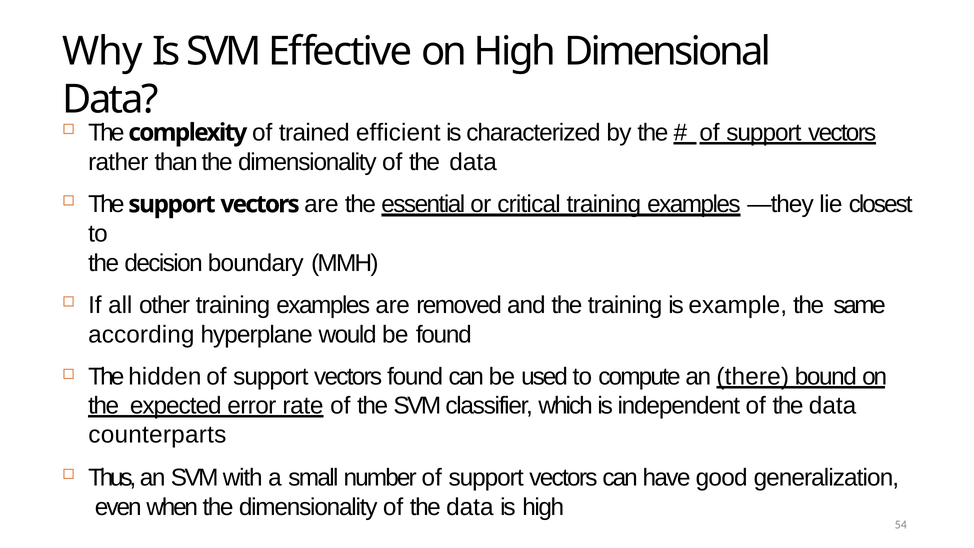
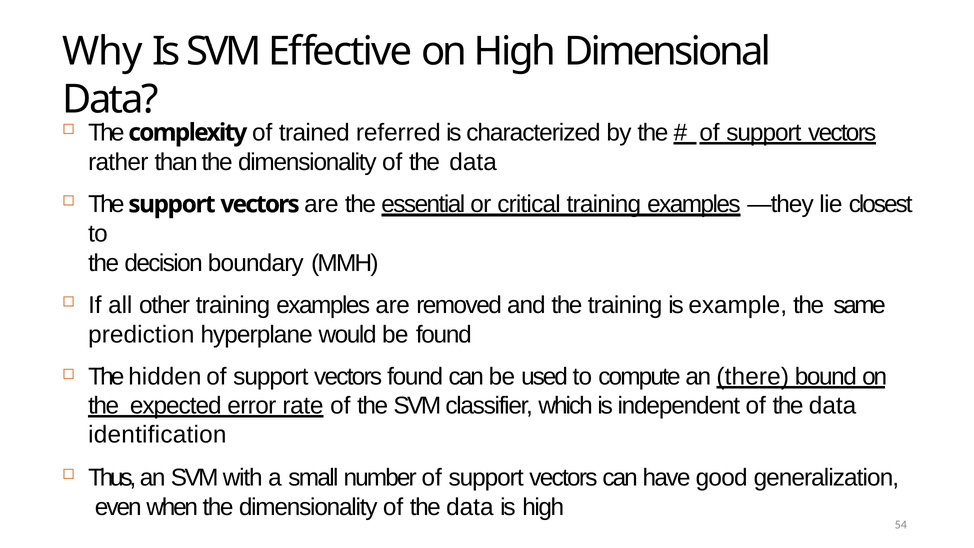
efficient: efficient -> referred
according: according -> prediction
counterparts: counterparts -> identification
